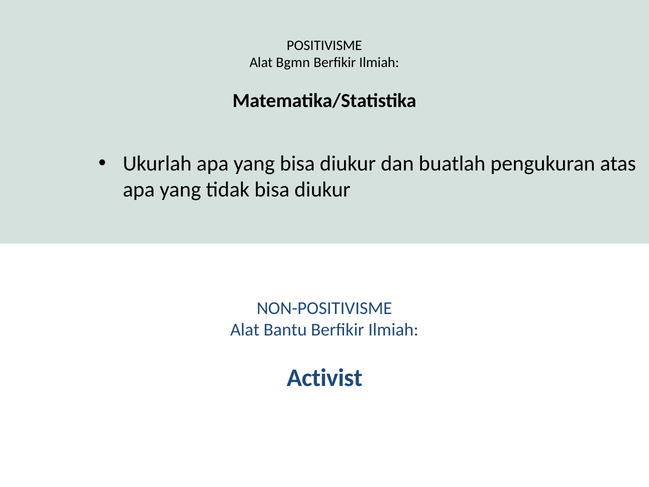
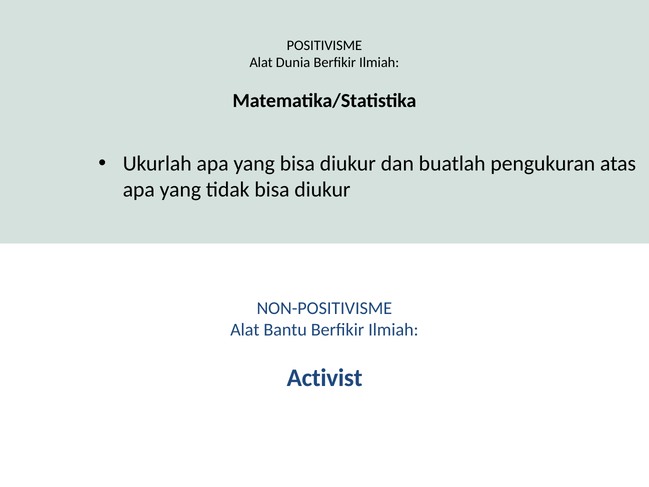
Bgmn: Bgmn -> Dunia
